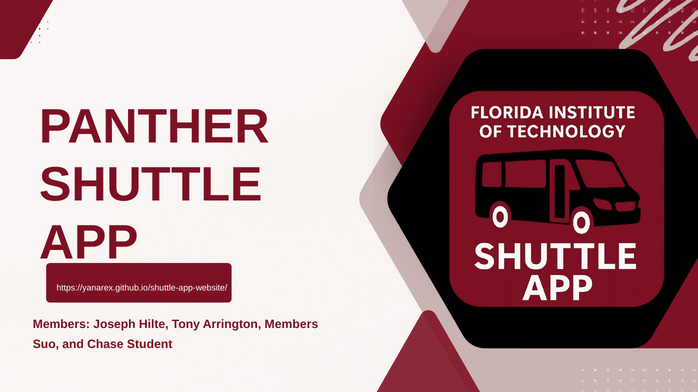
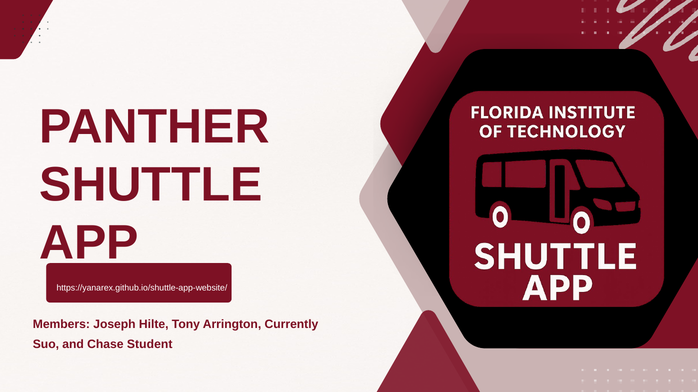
Arrington Members: Members -> Currently
